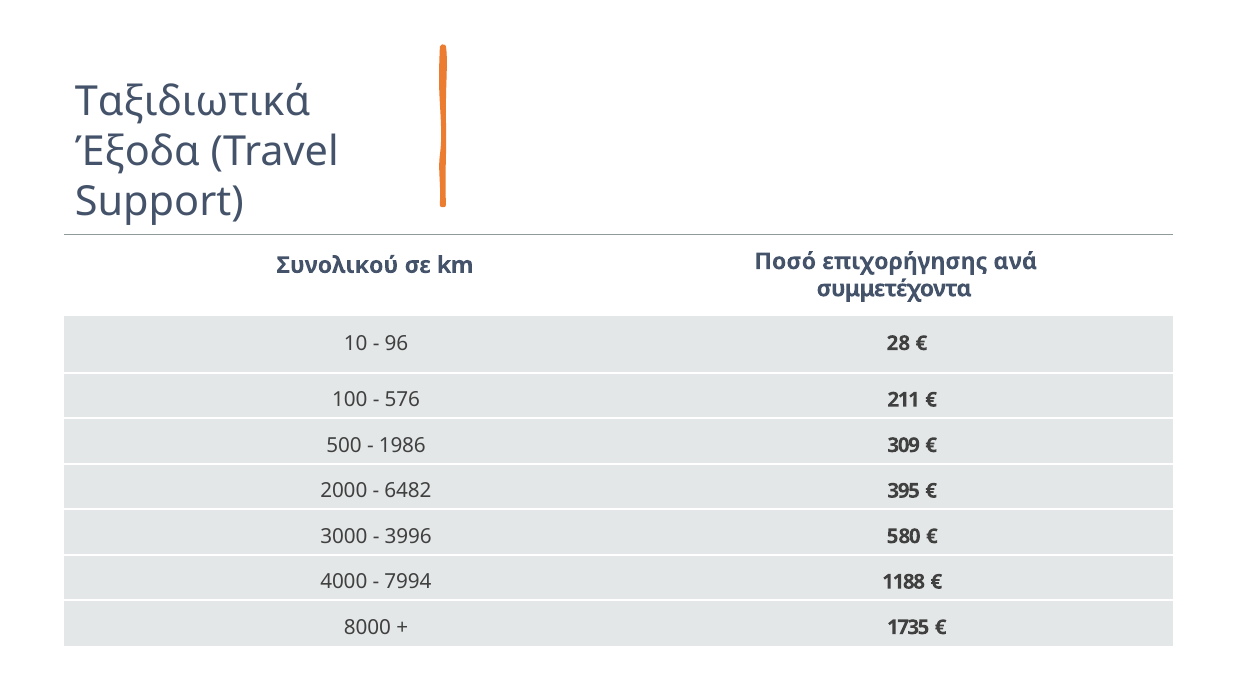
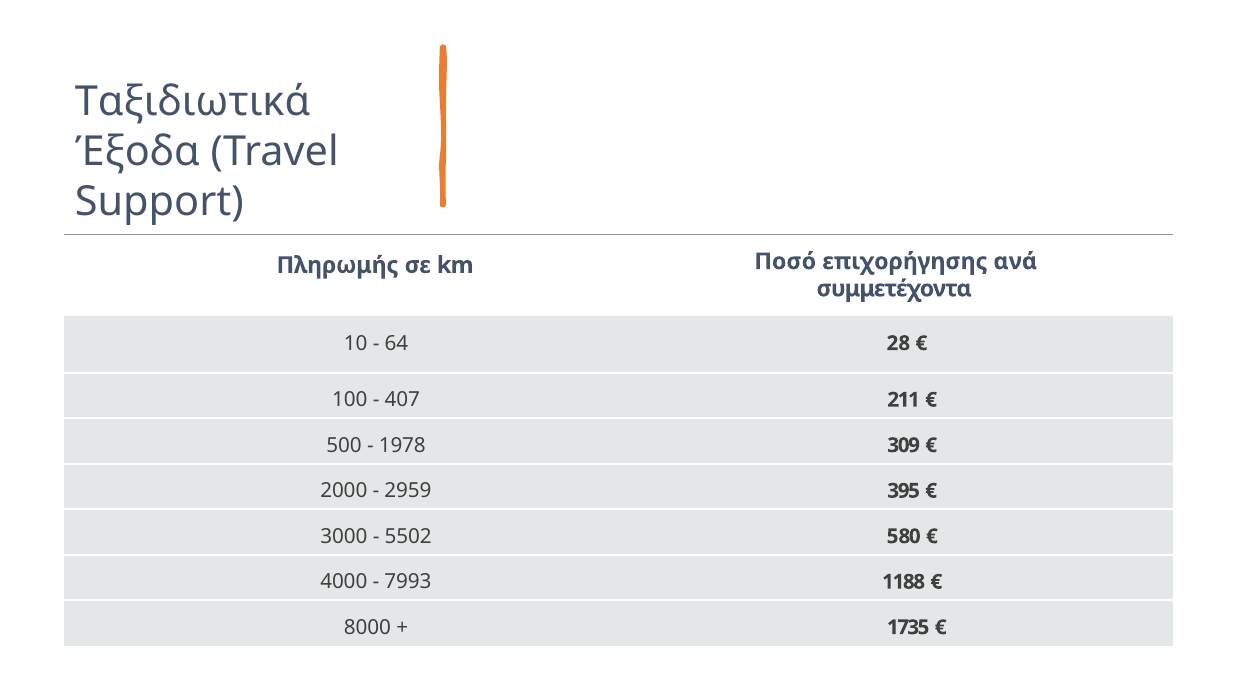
Συνολικού: Συνολικού -> Πληρωμής
96: 96 -> 64
576: 576 -> 407
1986: 1986 -> 1978
6482: 6482 -> 2959
3996: 3996 -> 5502
7994: 7994 -> 7993
